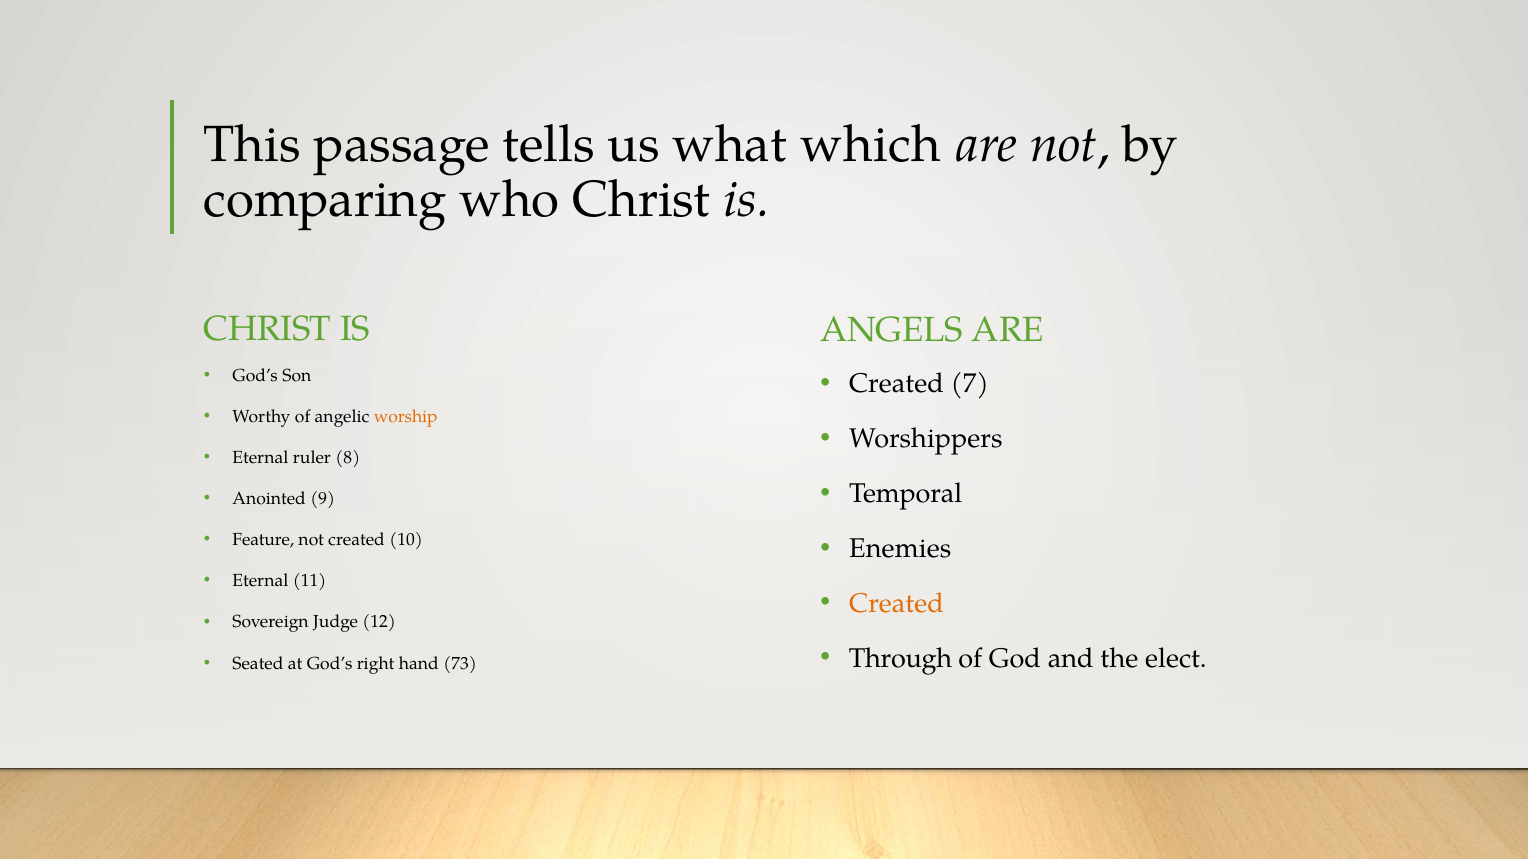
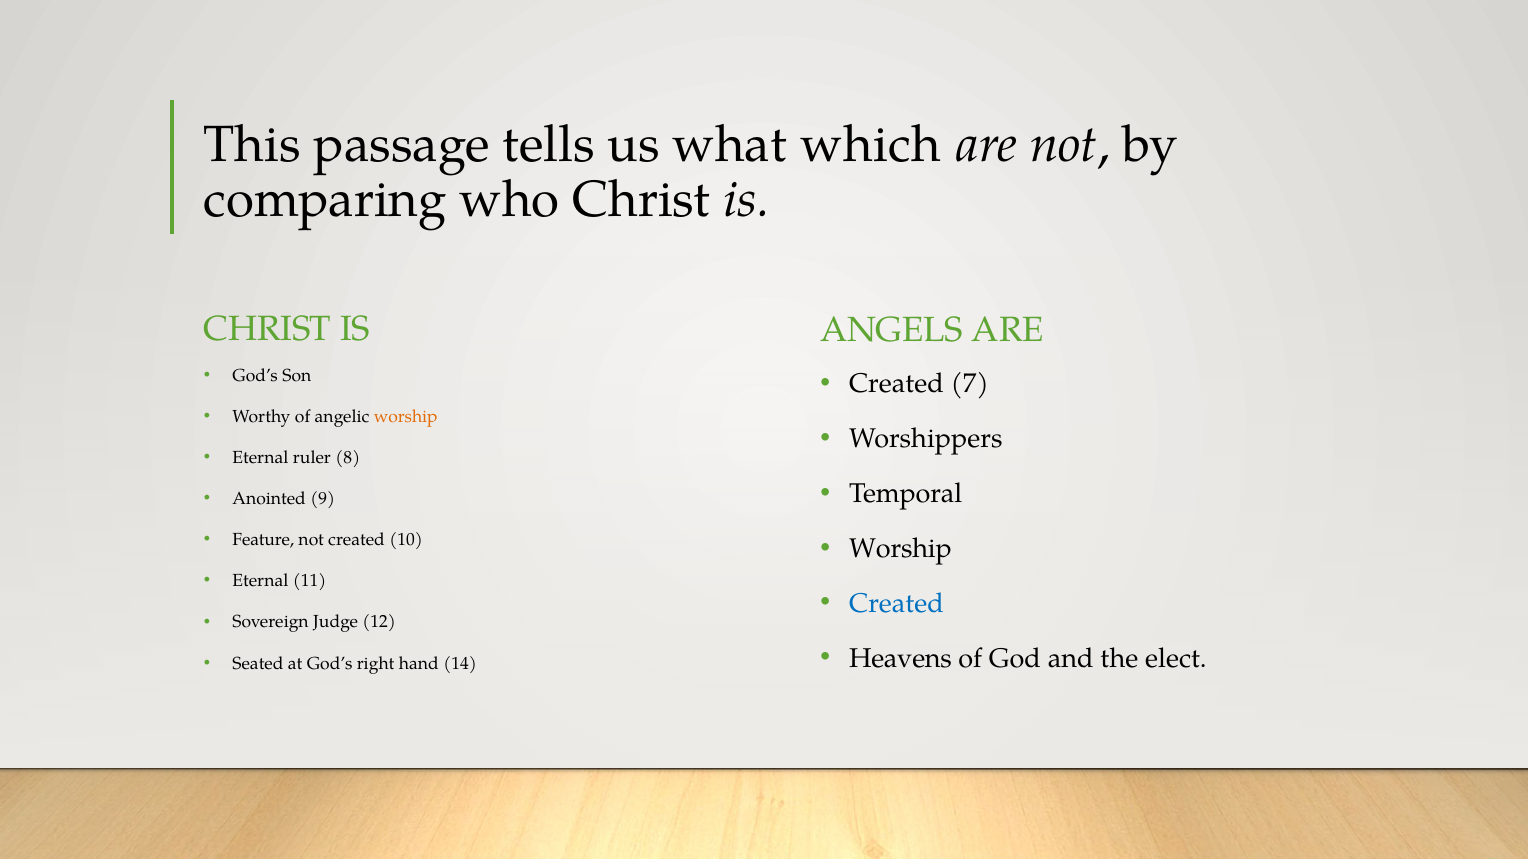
Enemies at (900, 549): Enemies -> Worship
Created at (896, 604) colour: orange -> blue
Through: Through -> Heavens
73: 73 -> 14
